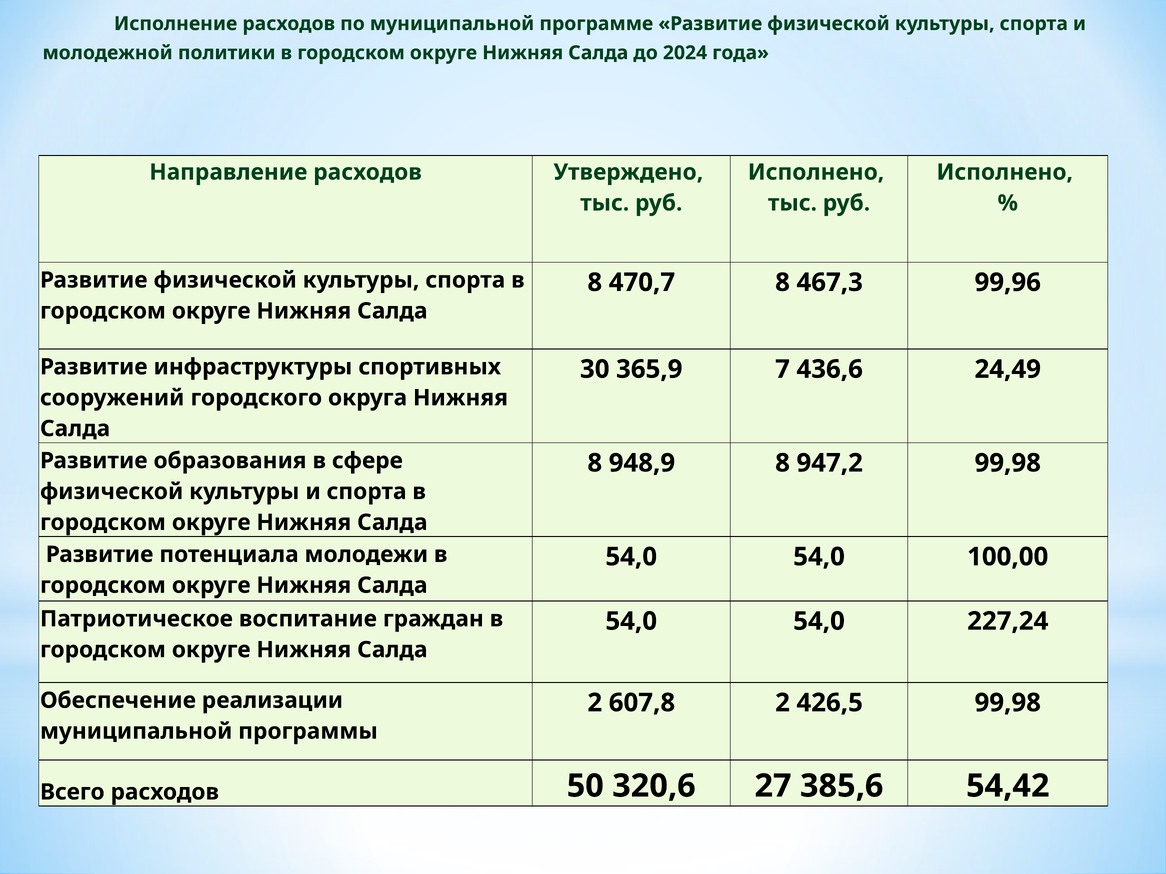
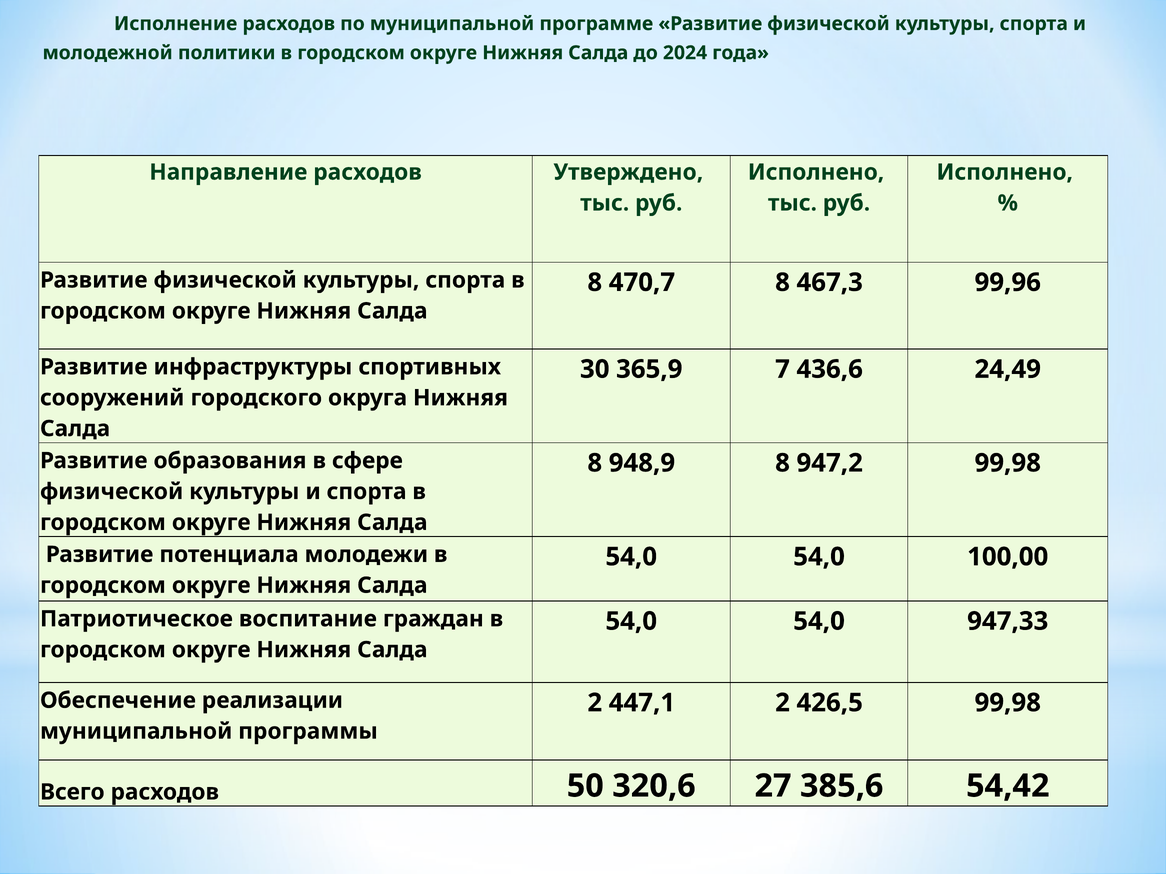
227,24: 227,24 -> 947,33
607,8: 607,8 -> 447,1
